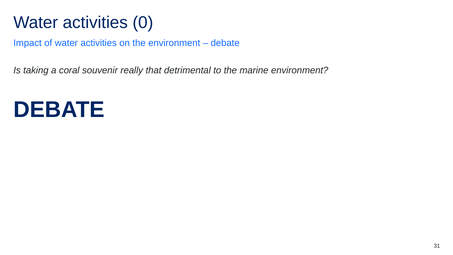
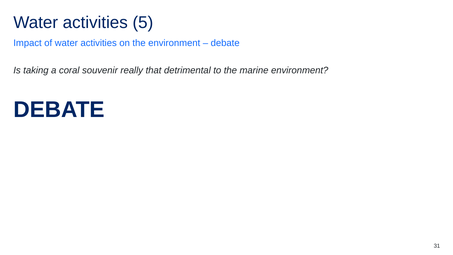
0: 0 -> 5
